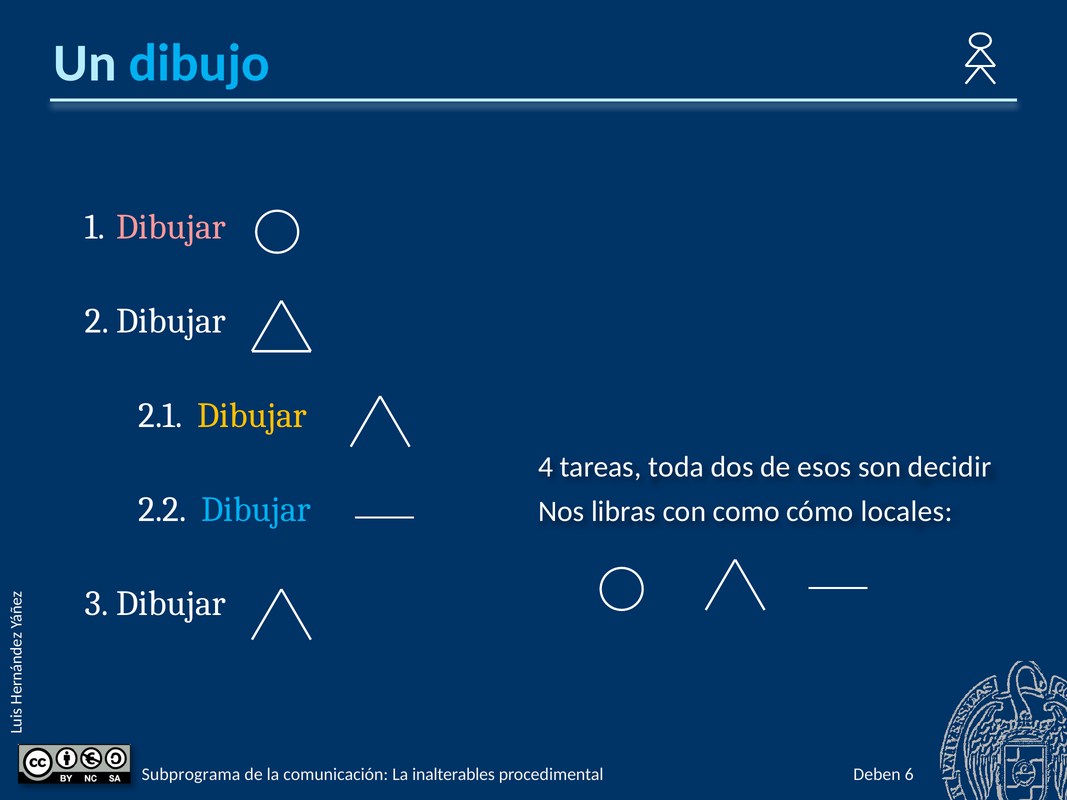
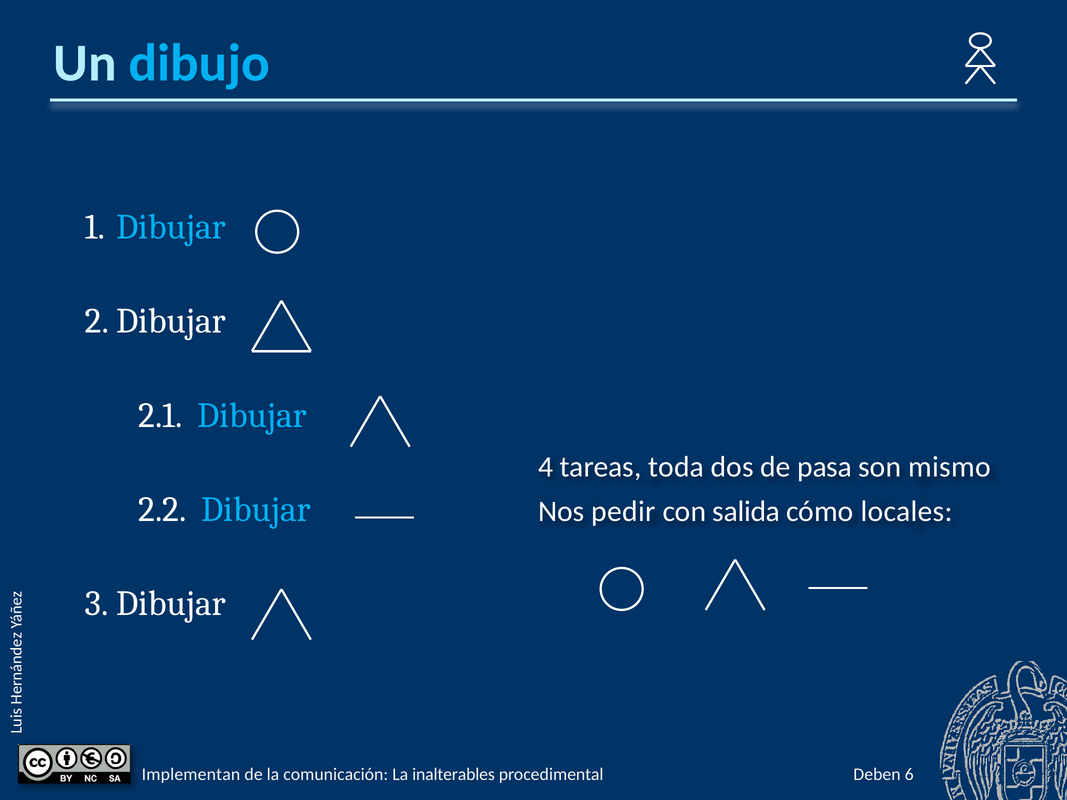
Dibujar at (171, 227) colour: pink -> light blue
Dibujar at (252, 415) colour: yellow -> light blue
esos: esos -> pasa
decidir: decidir -> mismo
libras: libras -> pedir
como: como -> salida
Subprograma: Subprograma -> Implementan
